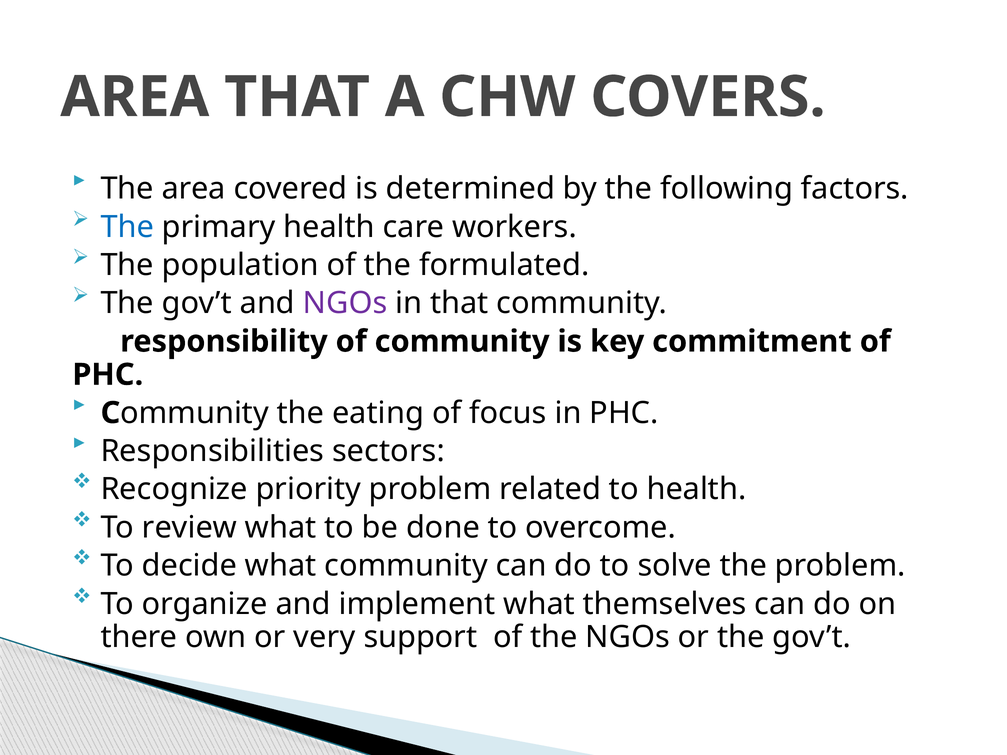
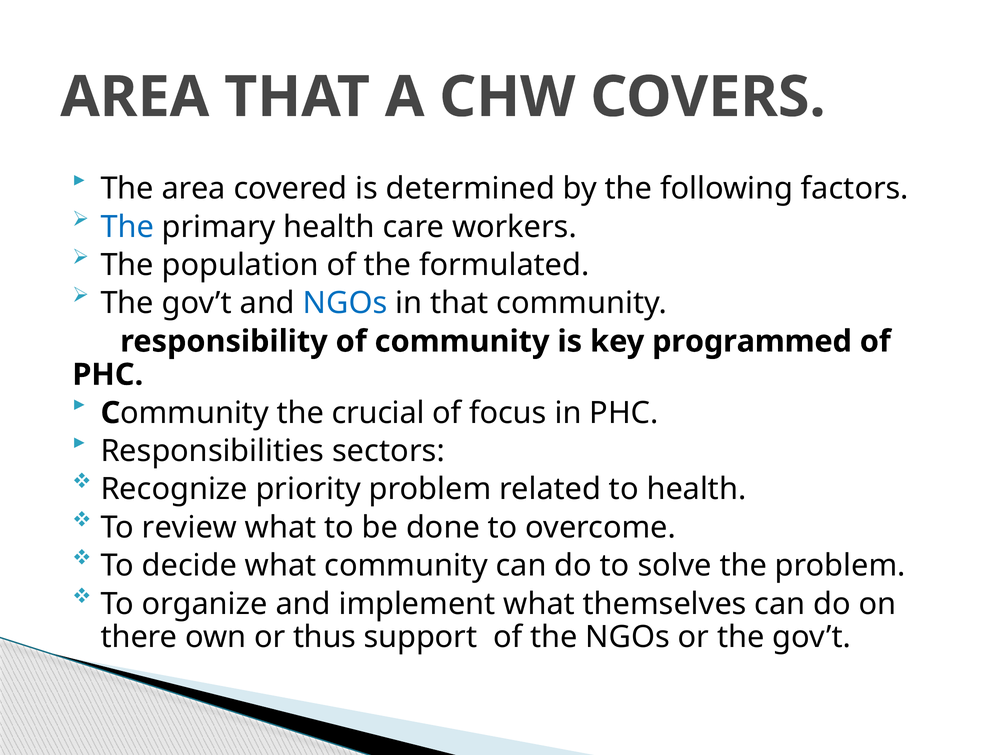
NGOs at (345, 303) colour: purple -> blue
commitment: commitment -> programmed
eating: eating -> crucial
very: very -> thus
